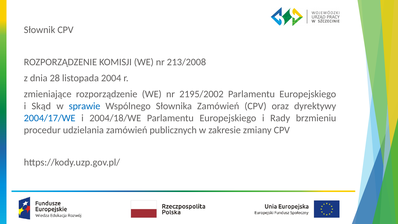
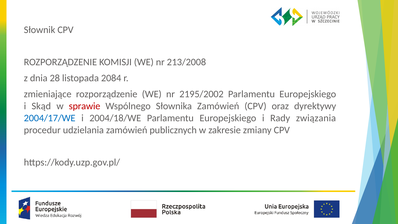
2004: 2004 -> 2084
sprawie colour: blue -> red
brzmieniu: brzmieniu -> związania
